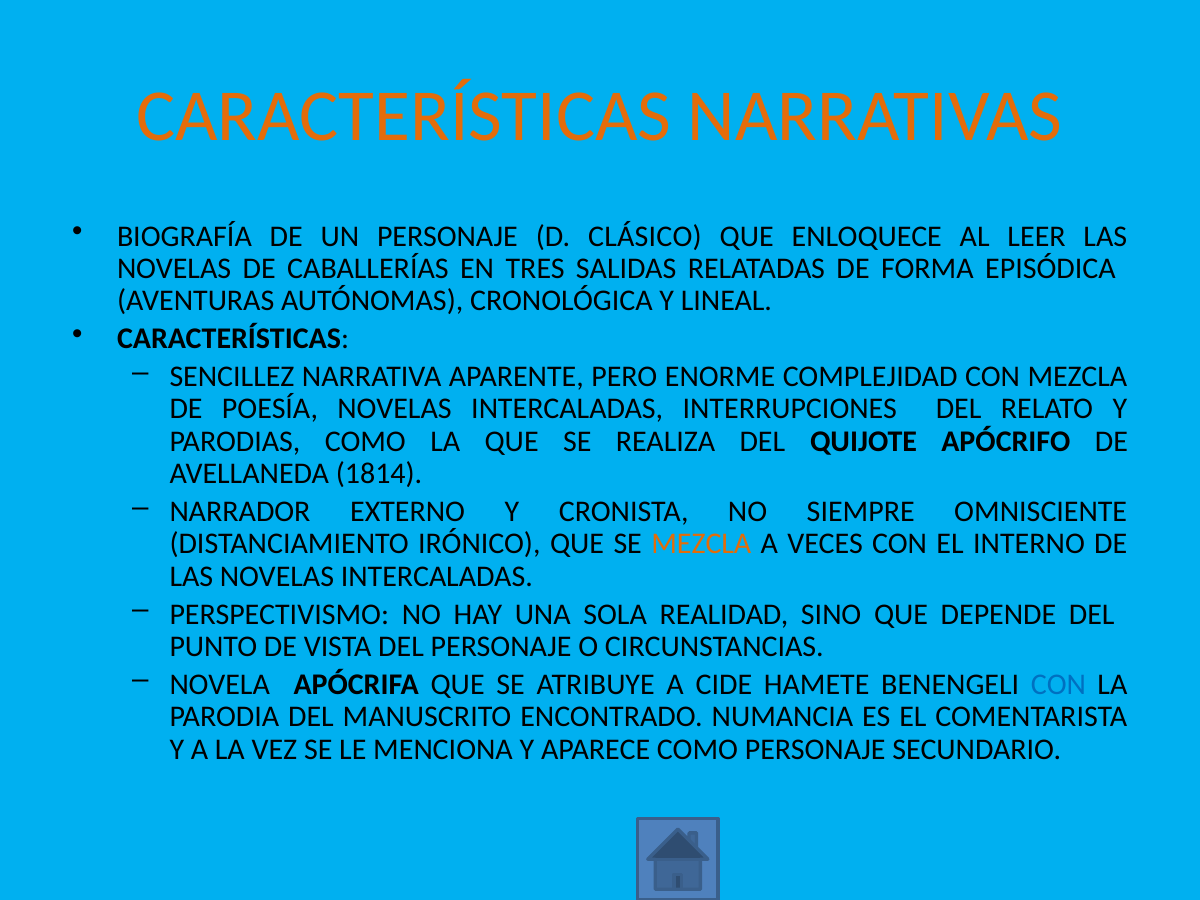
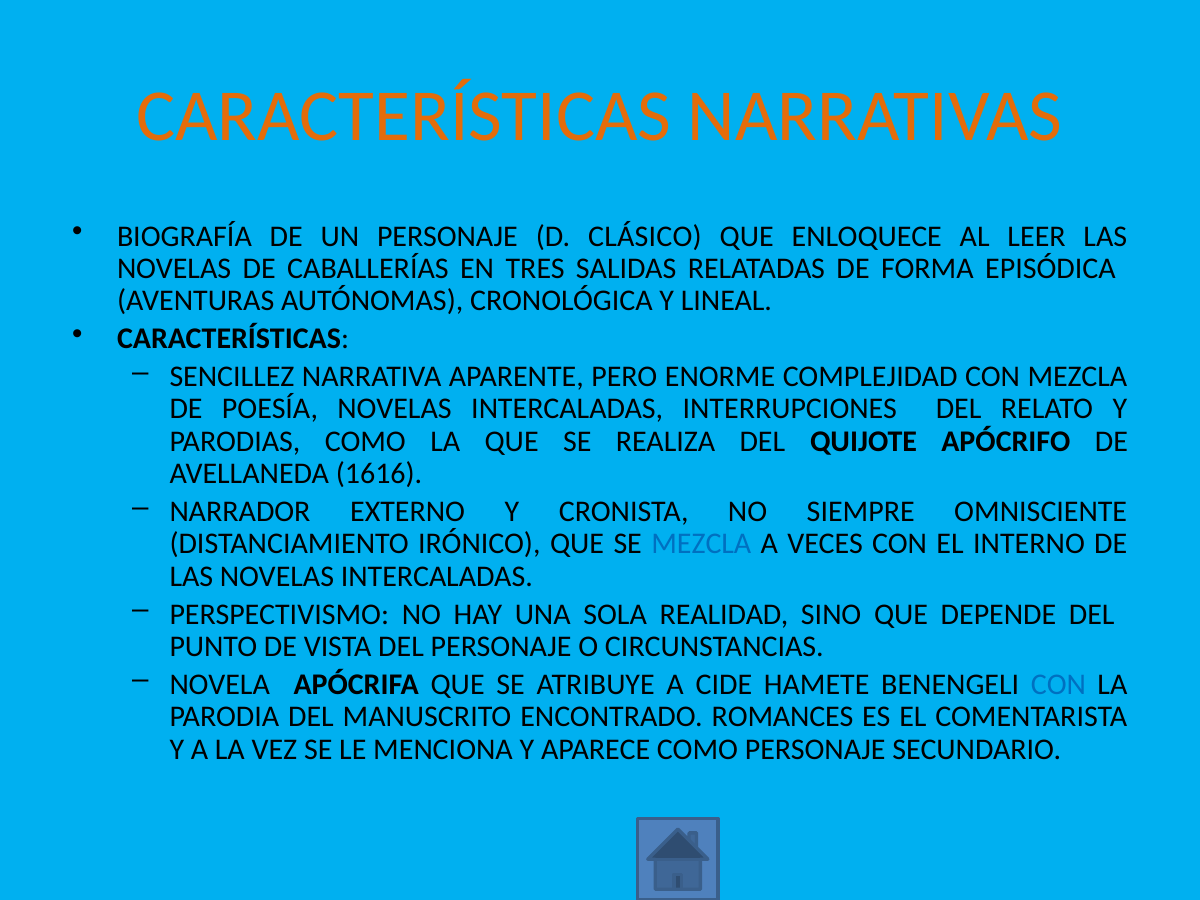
1814: 1814 -> 1616
MEZCLA at (701, 544) colour: orange -> blue
NUMANCIA: NUMANCIA -> ROMANCES
